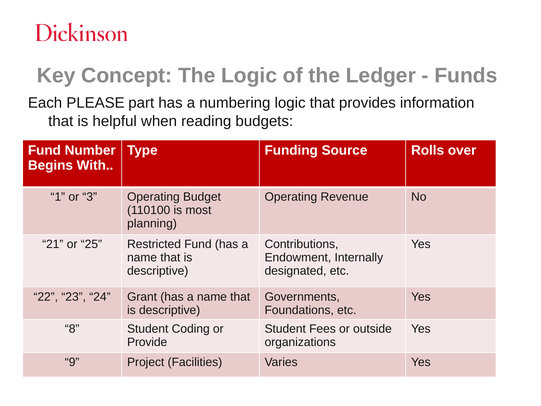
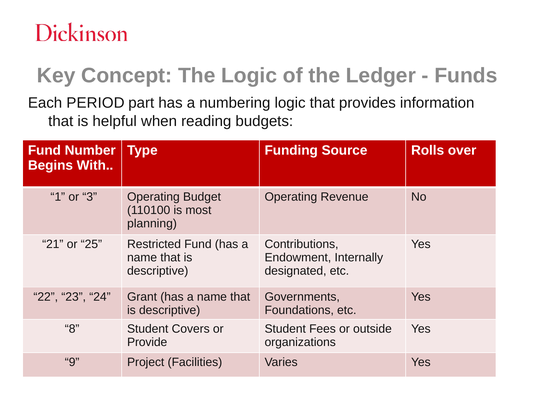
PLEASE: PLEASE -> PERIOD
Coding: Coding -> Covers
